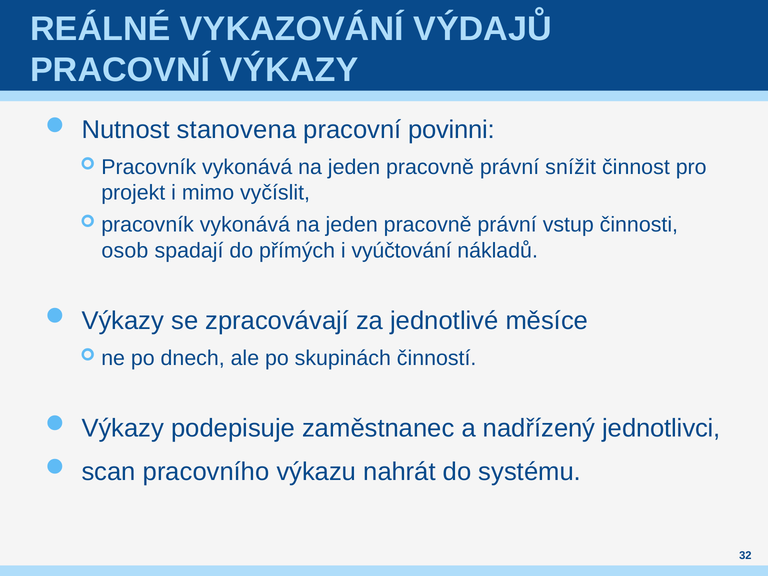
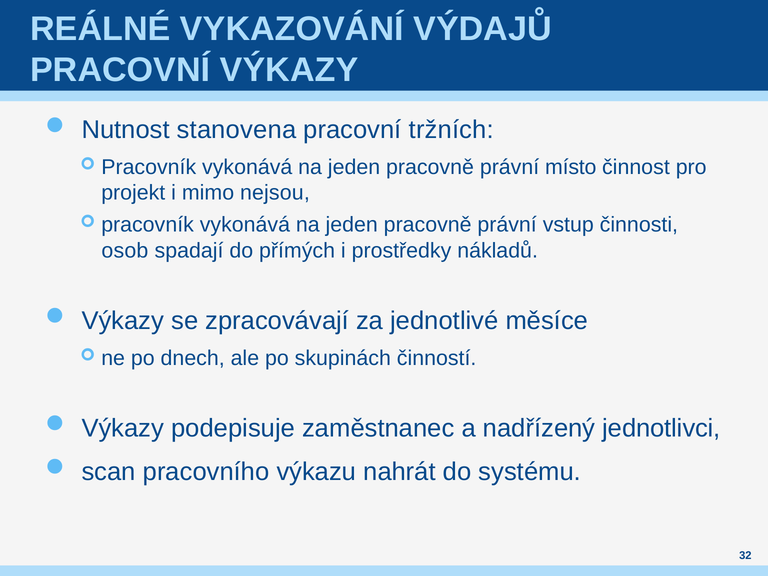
povinni: povinni -> tržních
snížit: snížit -> místo
vyčíslit: vyčíslit -> nejsou
vyúčtování: vyúčtování -> prostředky
